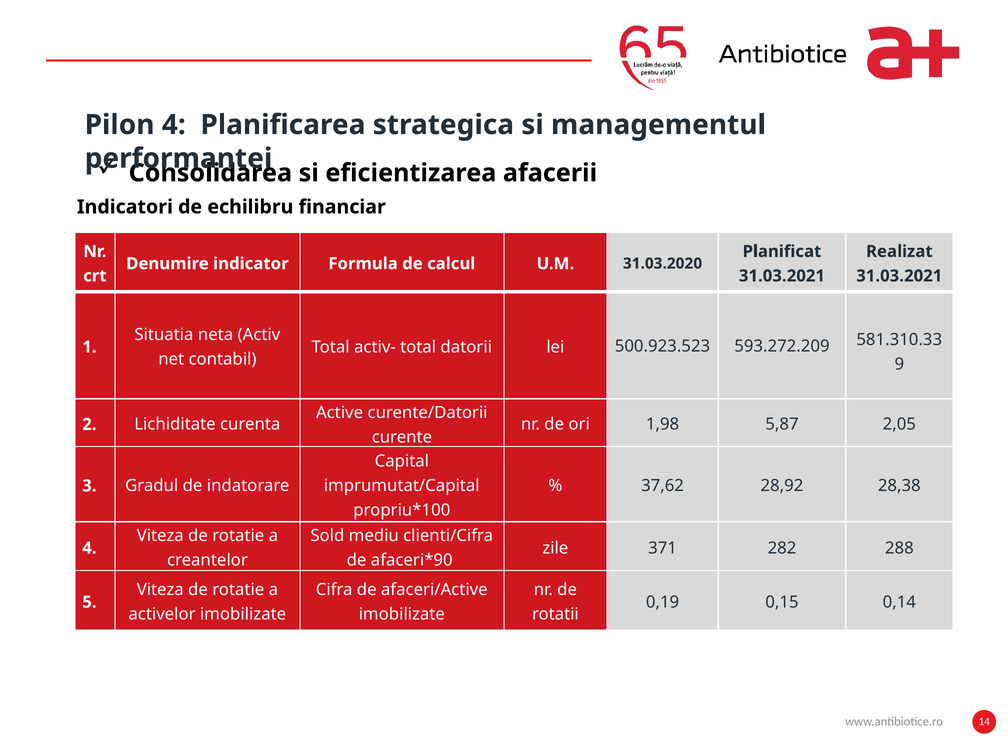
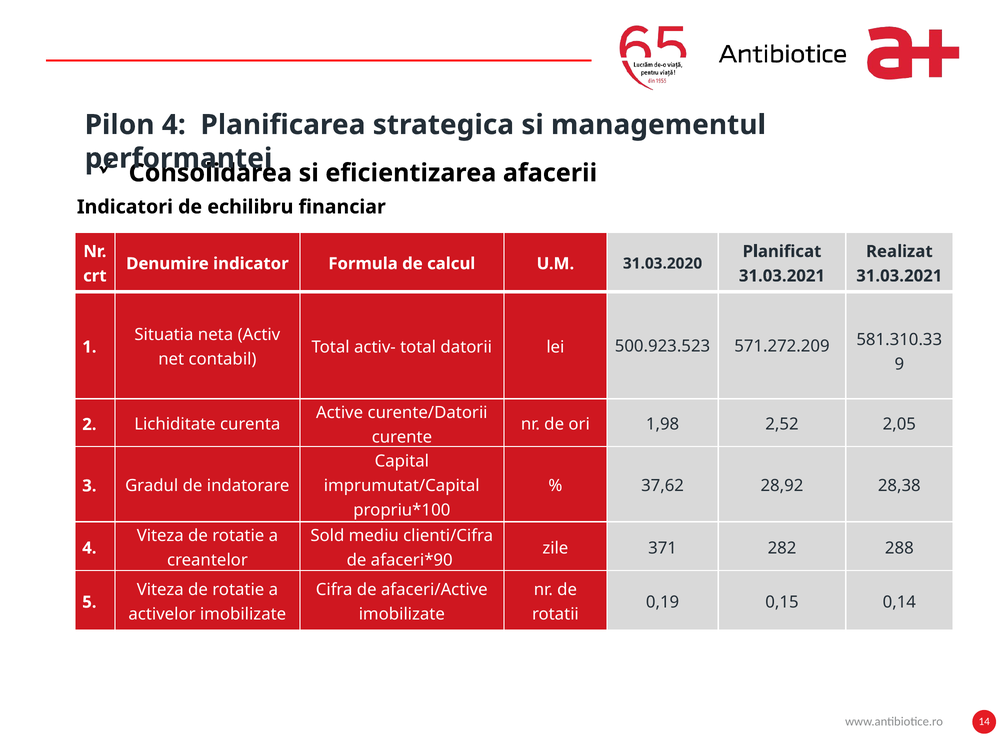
593.272.209: 593.272.209 -> 571.272.209
5,87: 5,87 -> 2,52
